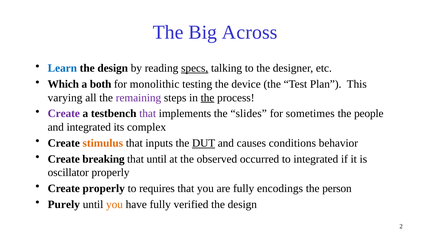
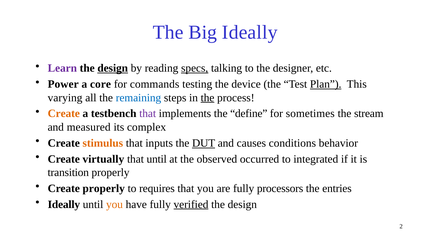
Big Across: Across -> Ideally
Learn colour: blue -> purple
design at (113, 68) underline: none -> present
Which: Which -> Power
both: both -> core
monolithic: monolithic -> commands
Plan underline: none -> present
remaining colour: purple -> blue
Create at (64, 114) colour: purple -> orange
slides: slides -> define
people: people -> stream
and integrated: integrated -> measured
breaking: breaking -> virtually
oscillator: oscillator -> transition
encodings: encodings -> processors
person: person -> entries
Purely at (64, 205): Purely -> Ideally
verified underline: none -> present
